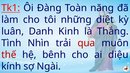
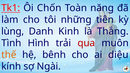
Đàng: Đàng -> Chốn
diệt: diệt -> tiên
luân: luân -> lùng
Nhìn: Nhìn -> Hình
thế colour: red -> orange
